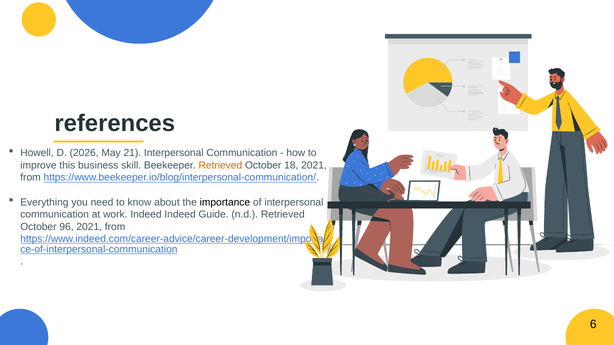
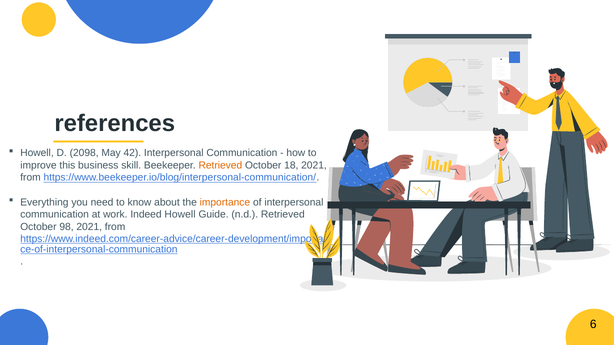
2026: 2026 -> 2098
21: 21 -> 42
importance colour: black -> orange
Indeed Indeed: Indeed -> Howell
96: 96 -> 98
